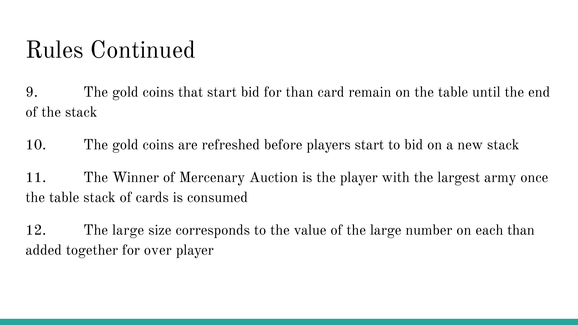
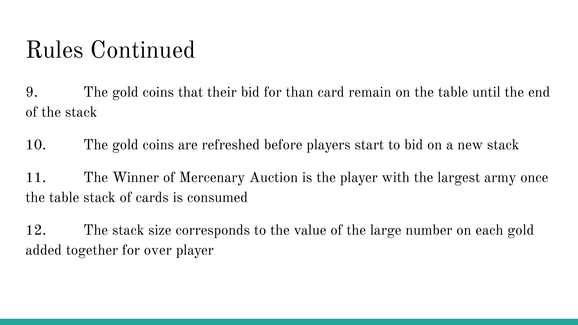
that start: start -> their
12 The large: large -> stack
each than: than -> gold
